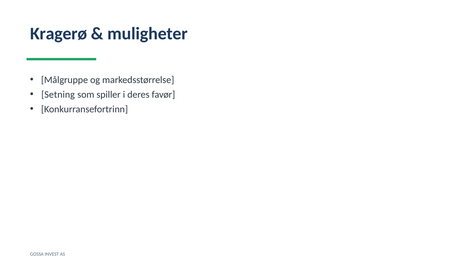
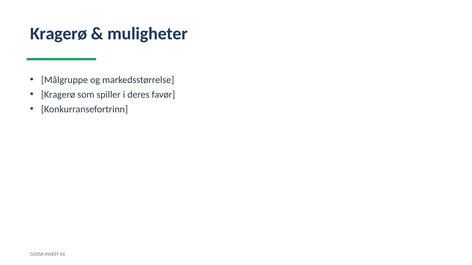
Setning at (58, 95): Setning -> Kragerø
